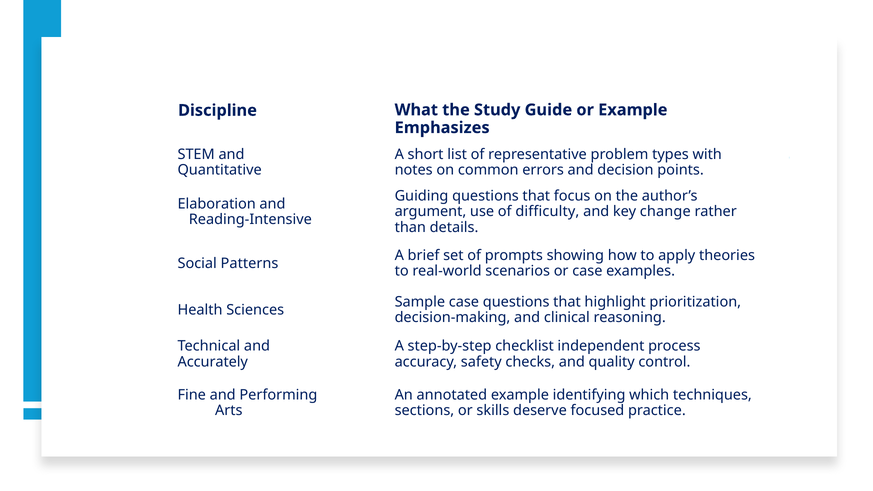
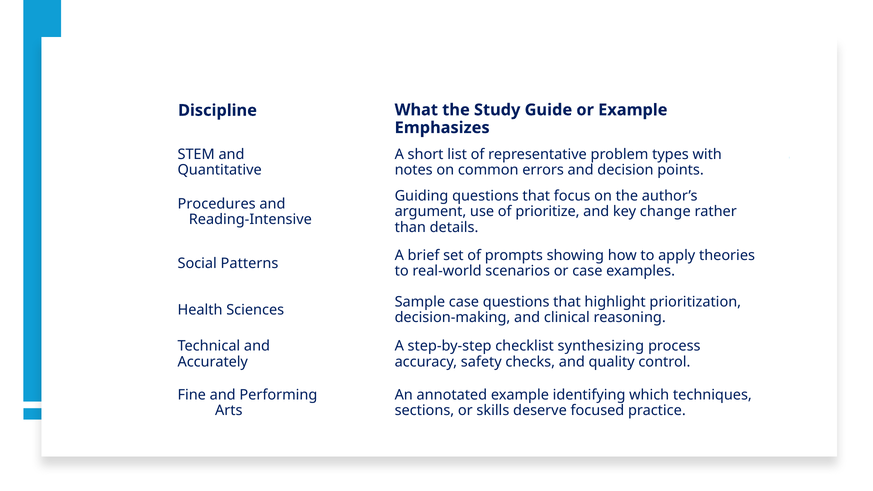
Elaboration: Elaboration -> Procedures
difficulty: difficulty -> prioritize
independent: independent -> synthesizing
